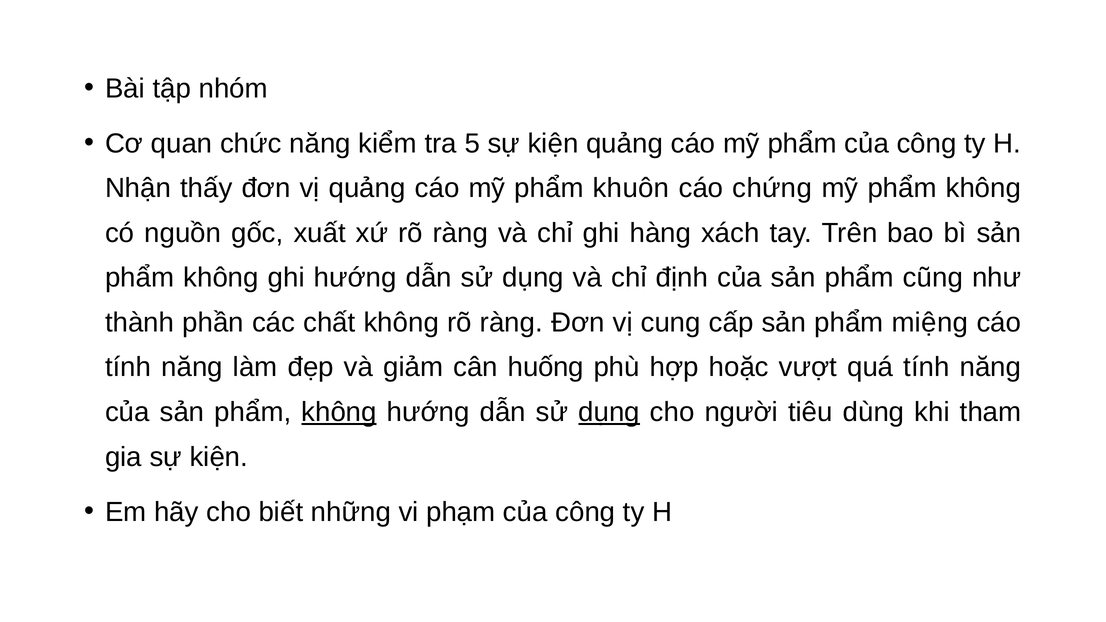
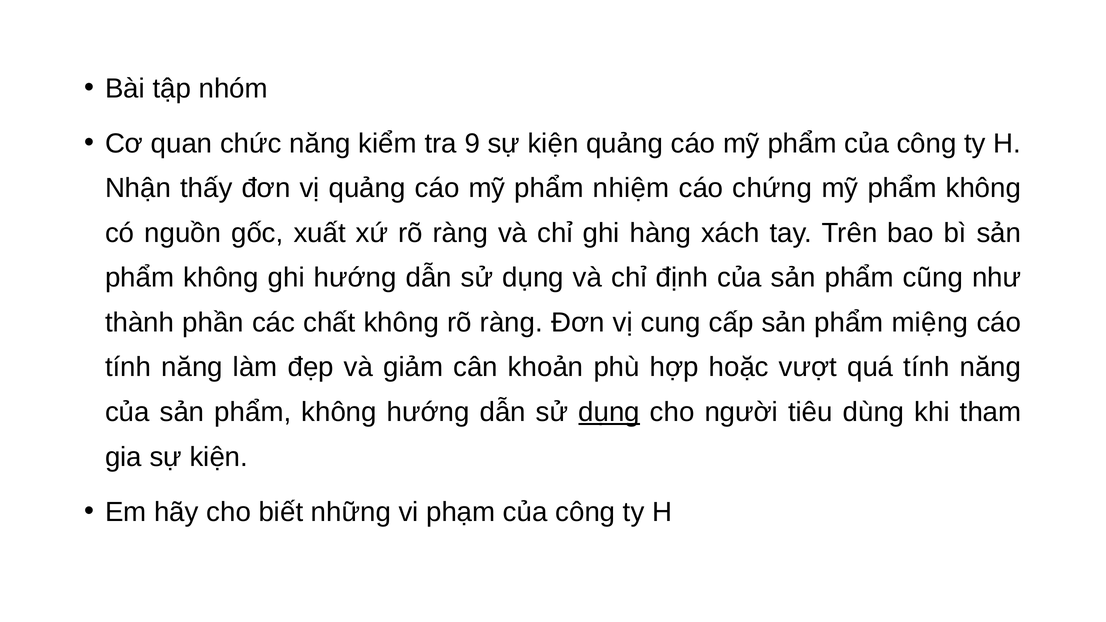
5: 5 -> 9
khuôn: khuôn -> nhiệm
huống: huống -> khoản
không at (339, 412) underline: present -> none
